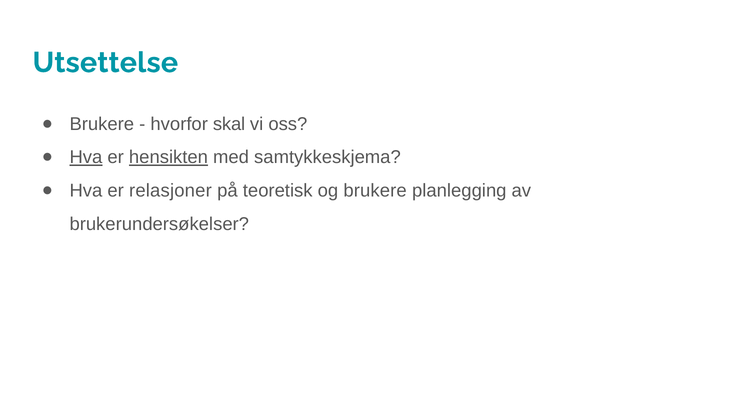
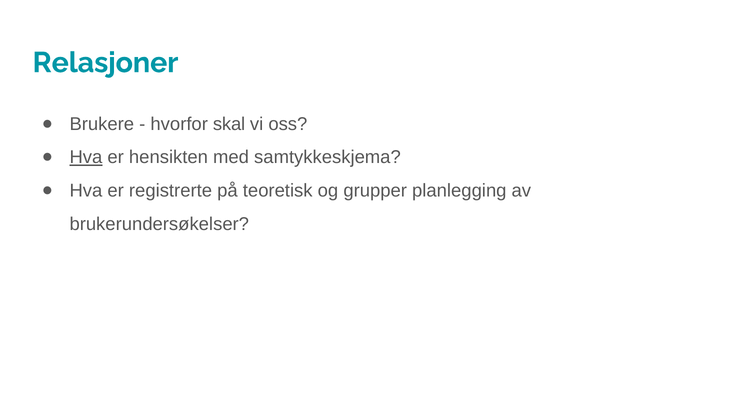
Utsettelse: Utsettelse -> Relasjoner
hensikten underline: present -> none
relasjoner: relasjoner -> registrerte
og brukere: brukere -> grupper
